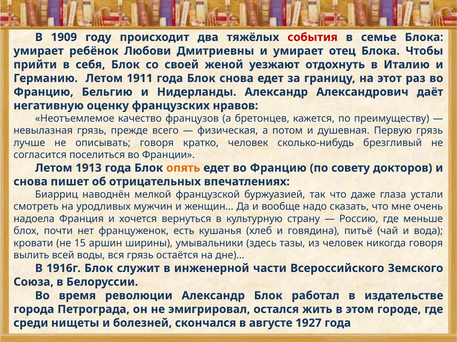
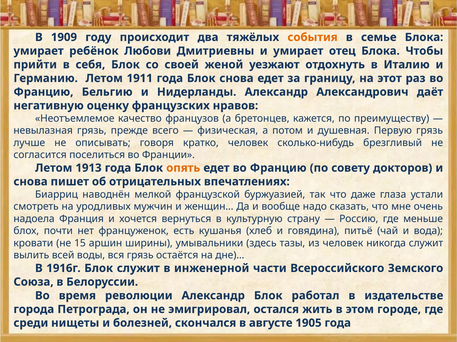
события colour: red -> orange
никогда говоря: говоря -> служит
1927: 1927 -> 1905
